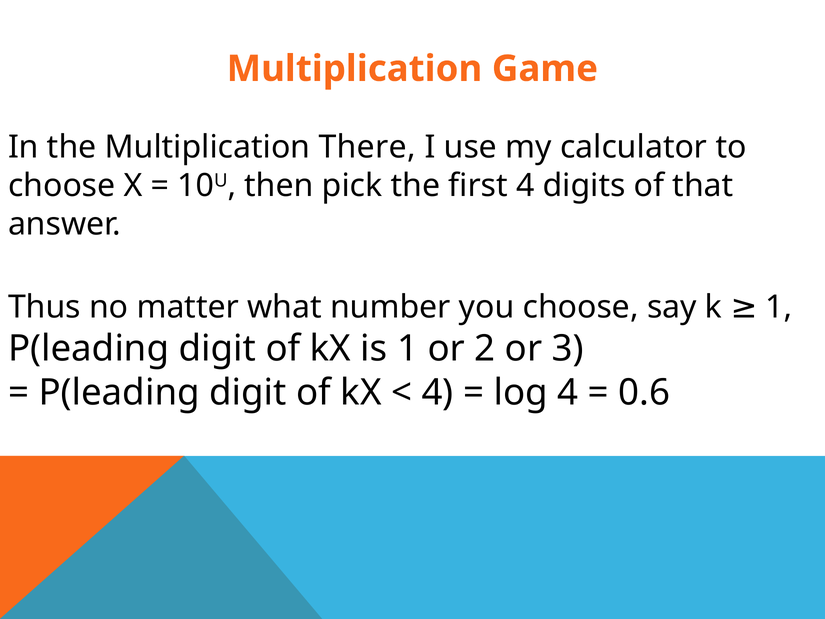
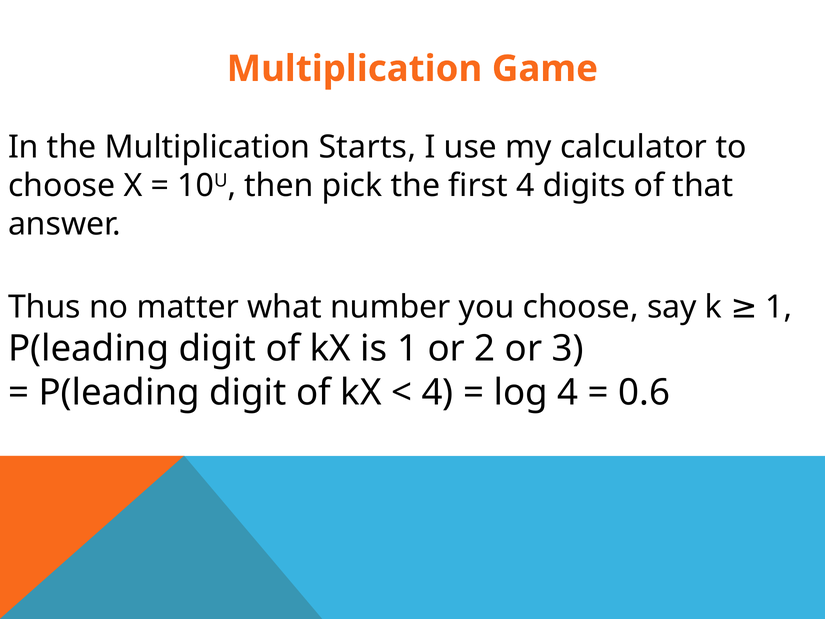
There: There -> Starts
